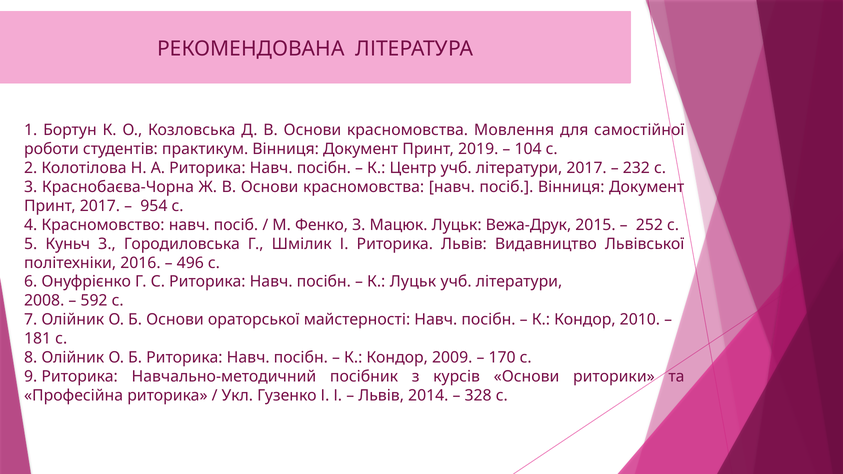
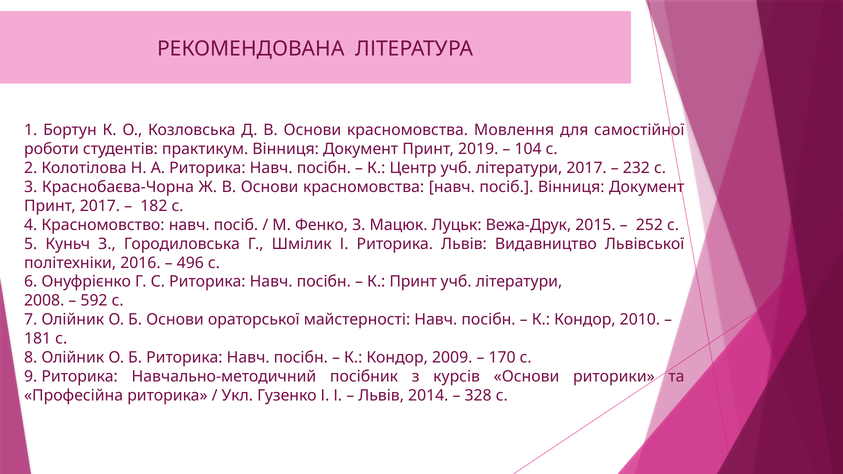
954: 954 -> 182
К Луцьк: Луцьк -> Принт
